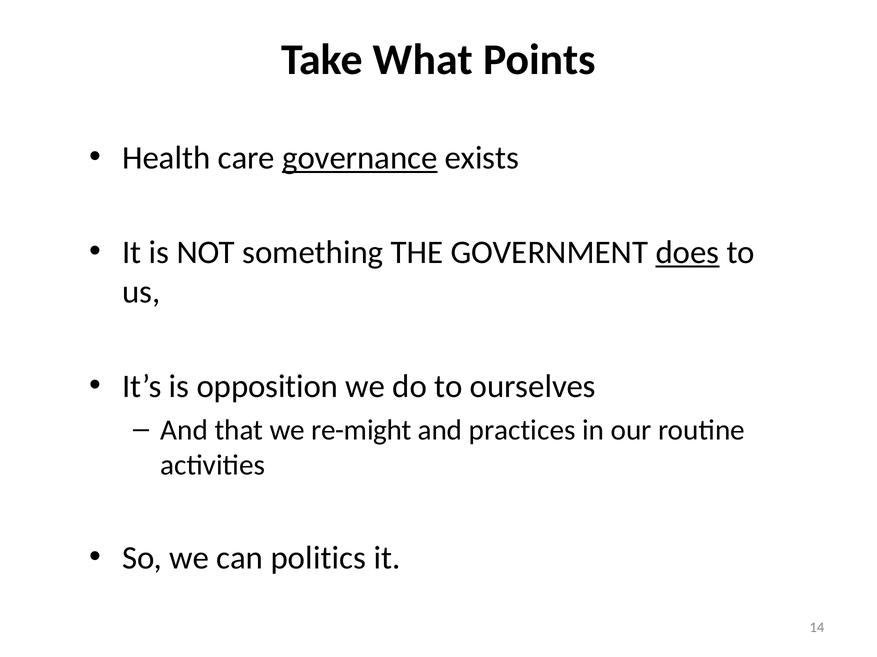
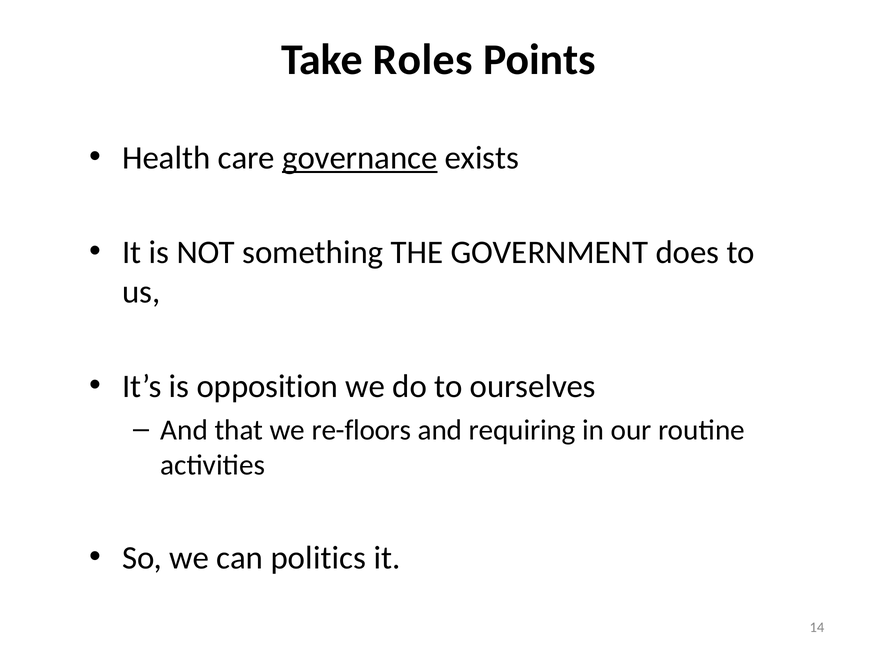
What: What -> Roles
does underline: present -> none
re-might: re-might -> re-floors
practices: practices -> requiring
